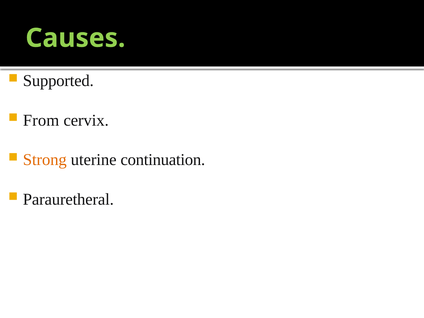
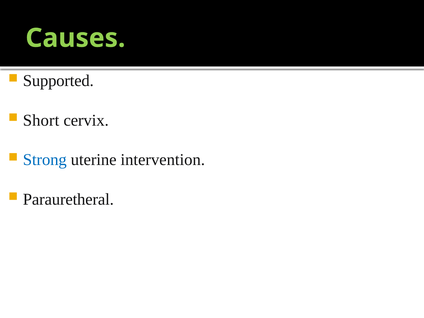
From: From -> Short
Strong colour: orange -> blue
continuation: continuation -> intervention
